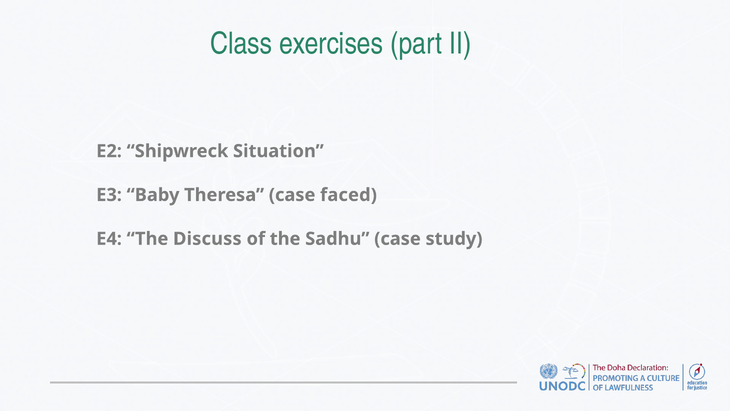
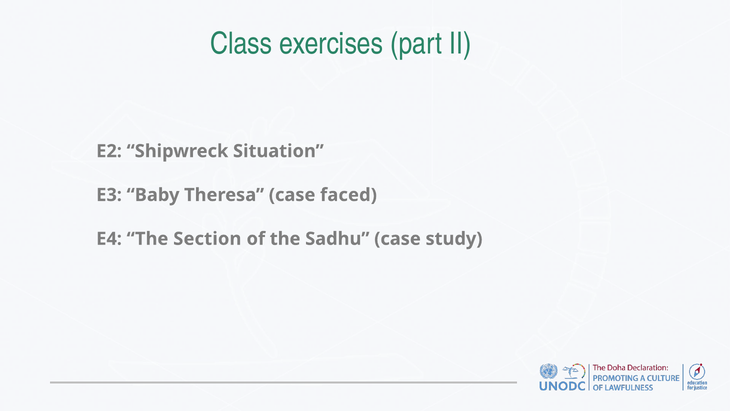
Discuss: Discuss -> Section
